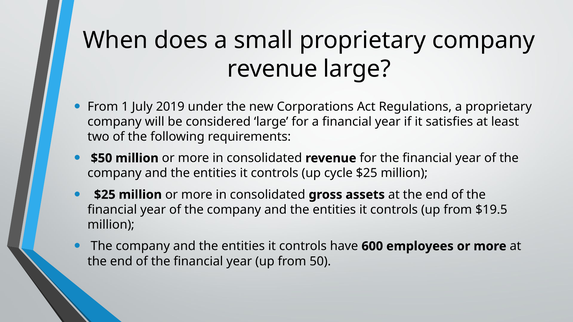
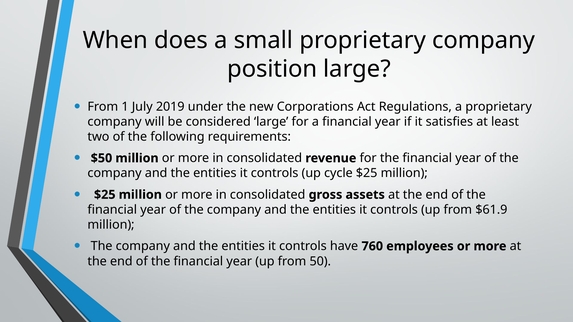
revenue at (272, 69): revenue -> position
$19.5: $19.5 -> $61.9
600: 600 -> 760
